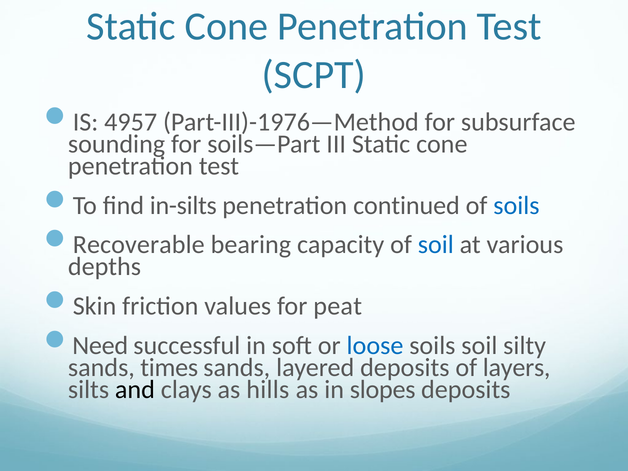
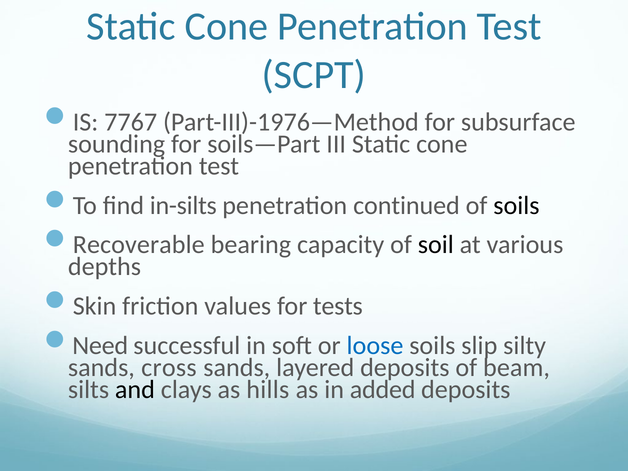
4957: 4957 -> 7767
soils at (516, 205) colour: blue -> black
soil at (436, 245) colour: blue -> black
peat: peat -> tests
soils soil: soil -> slip
times: times -> cross
layers: layers -> beam
slopes: slopes -> added
